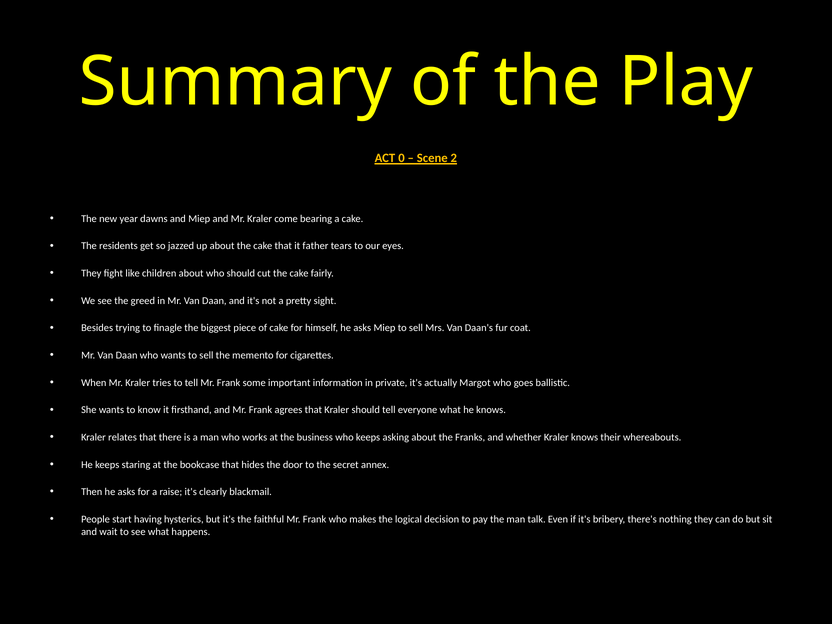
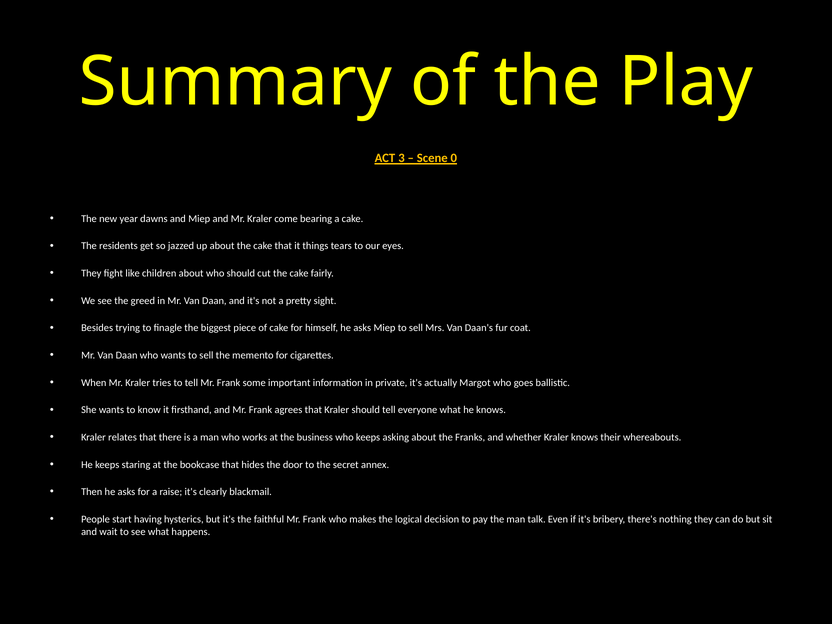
0: 0 -> 3
2: 2 -> 0
father: father -> things
